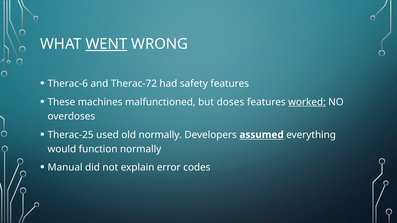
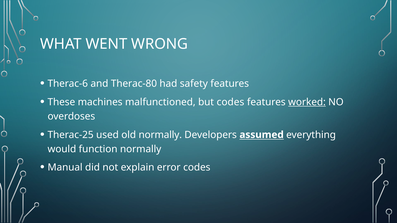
WENT underline: present -> none
Therac-72: Therac-72 -> Therac-80
but doses: doses -> codes
